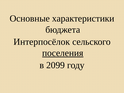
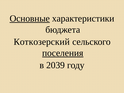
Основные underline: none -> present
Интерпосёлок: Интерпосёлок -> Коткозерский
2099: 2099 -> 2039
